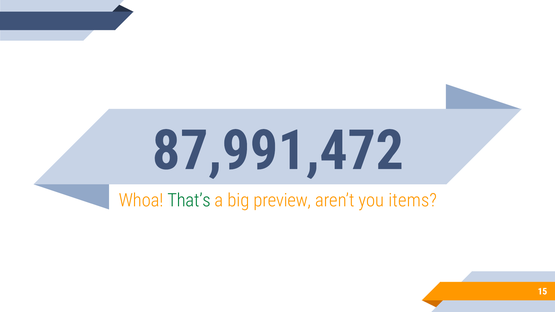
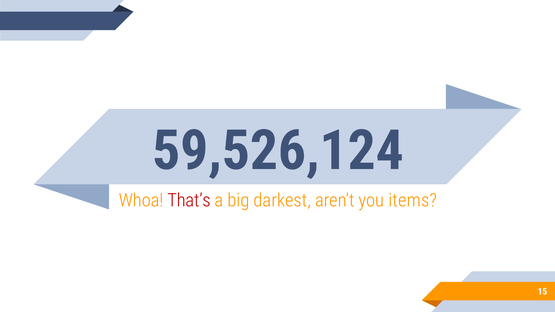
87,991,472: 87,991,472 -> 59,526,124
That’s colour: green -> red
preview: preview -> darkest
